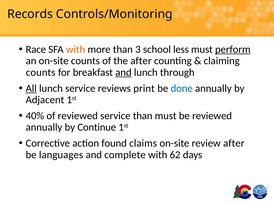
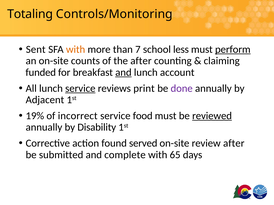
Records: Records -> Totaling
Race: Race -> Sent
3: 3 -> 7
counts at (41, 72): counts -> funded
through: through -> account
All underline: present -> none
service at (80, 89) underline: none -> present
done colour: blue -> purple
40%: 40% -> 19%
of reviewed: reviewed -> incorrect
service than: than -> food
reviewed at (212, 116) underline: none -> present
Continue: Continue -> Disability
claims: claims -> served
languages: languages -> submitted
62: 62 -> 65
